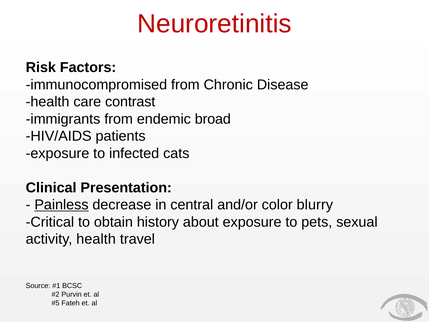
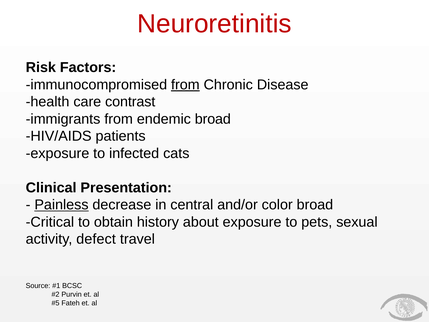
from at (185, 85) underline: none -> present
color blurry: blurry -> broad
activity health: health -> defect
